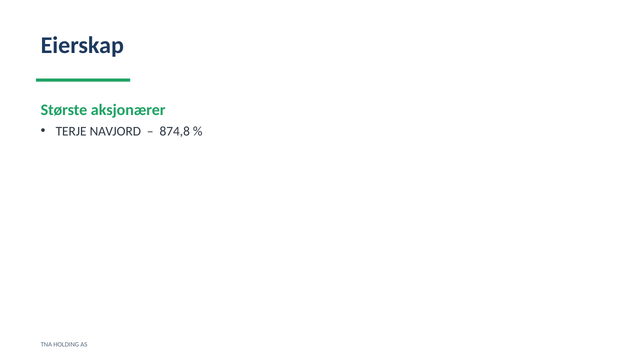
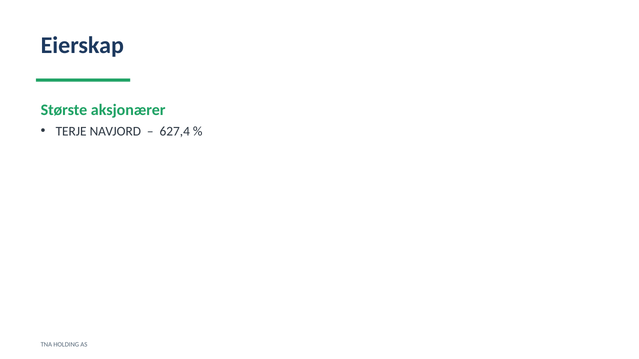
874,8: 874,8 -> 627,4
